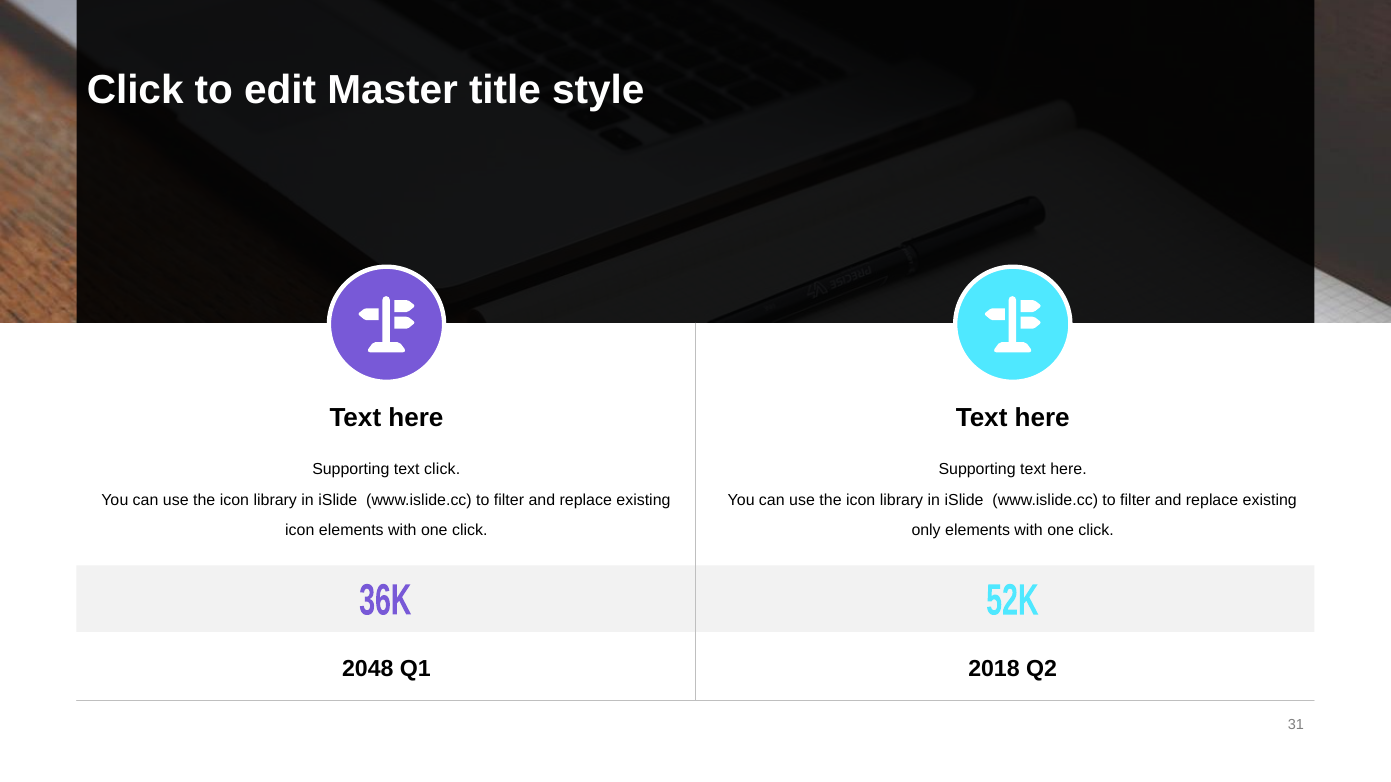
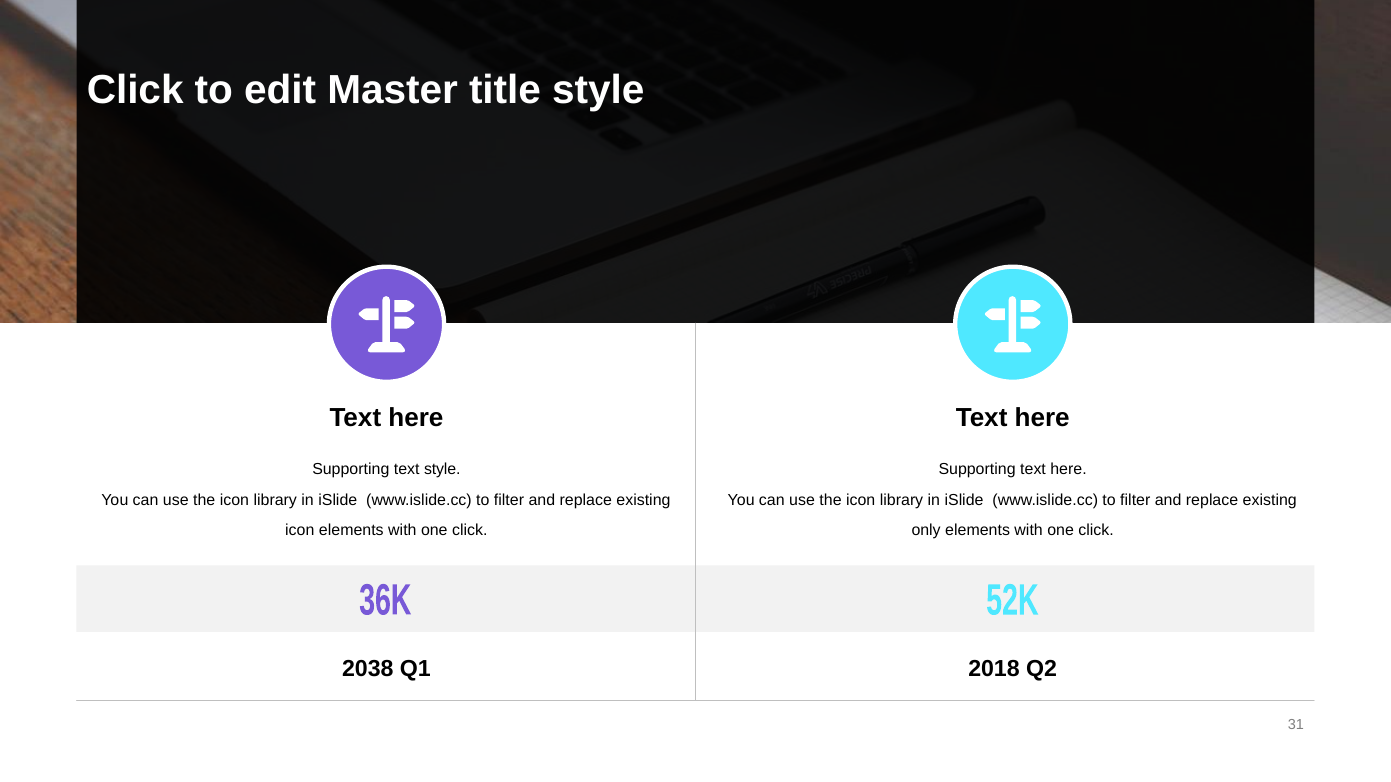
text click: click -> style
2048: 2048 -> 2038
